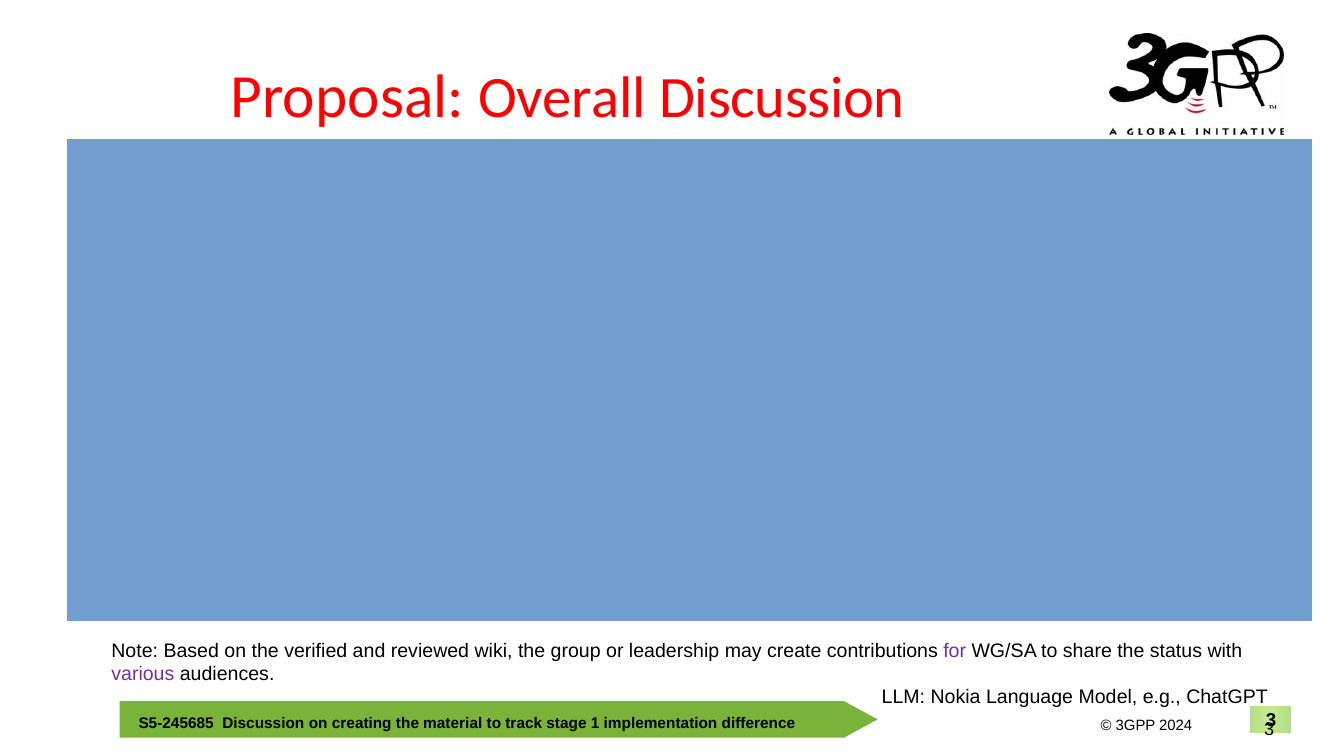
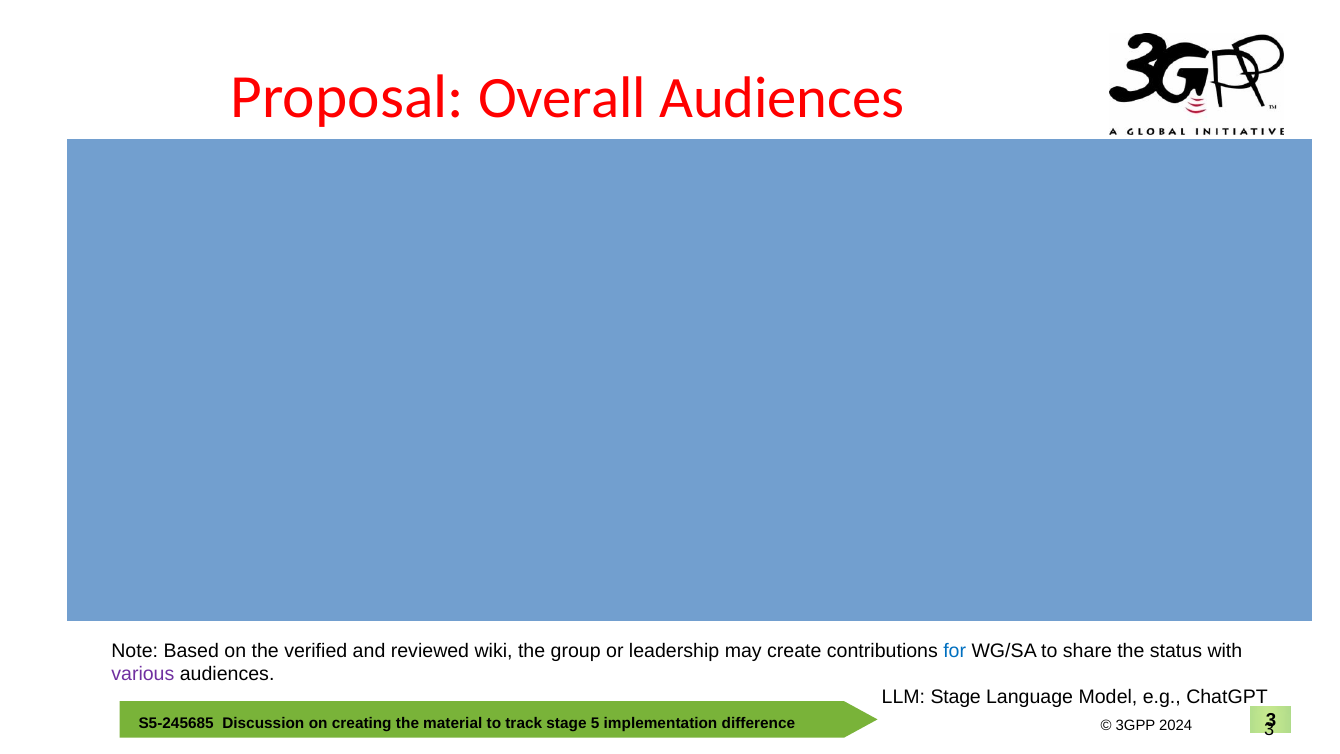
Overall Discussion: Discussion -> Audiences
for colour: purple -> blue
LLM Nokia: Nokia -> Stage
1: 1 -> 5
